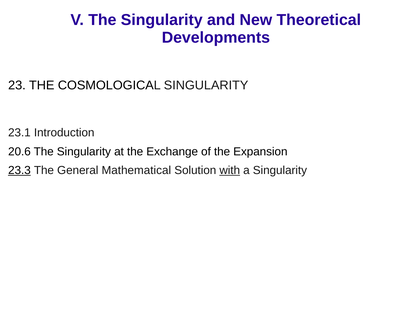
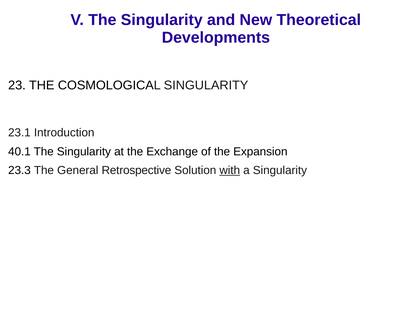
20.6: 20.6 -> 40.1
23.3 underline: present -> none
Mathematical: Mathematical -> Retrospective
